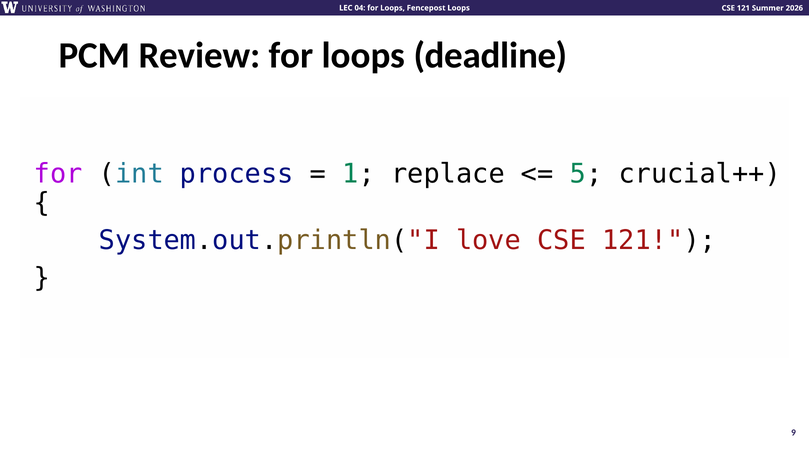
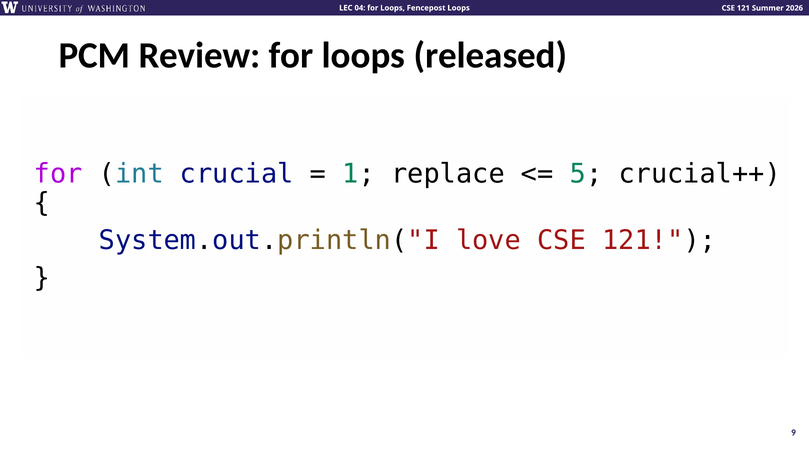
deadline: deadline -> released
process: process -> crucial
